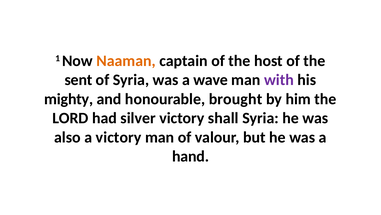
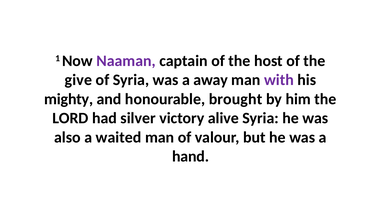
Naaman colour: orange -> purple
sent: sent -> give
wave: wave -> away
shall: shall -> alive
a victory: victory -> waited
